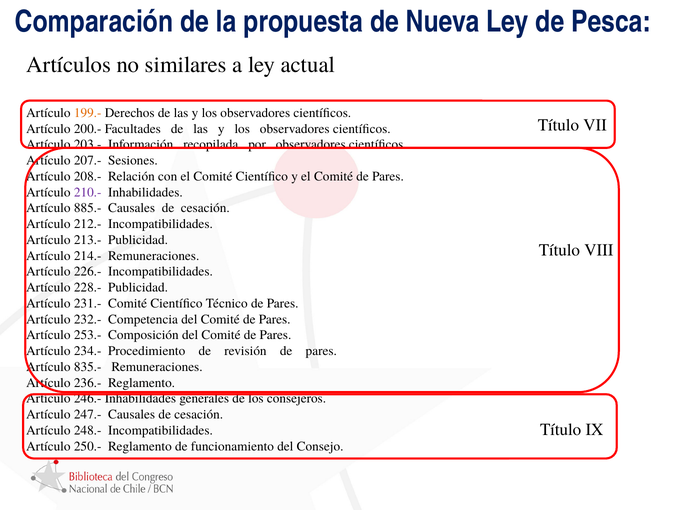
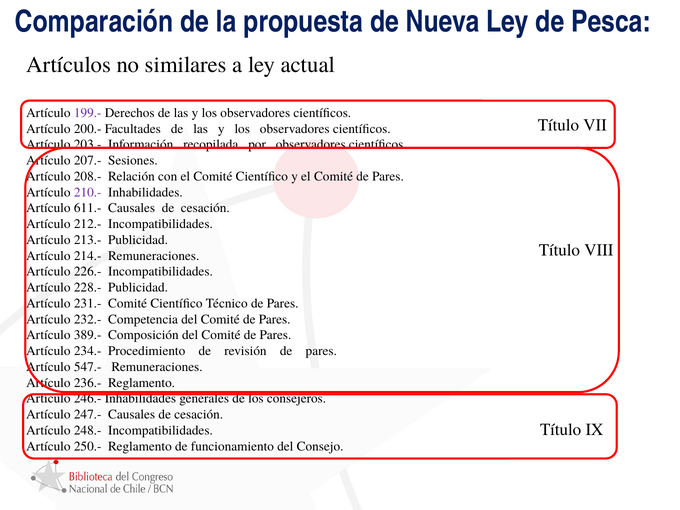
199.- colour: orange -> purple
885.-: 885.- -> 611.-
253.-: 253.- -> 389.-
835.-: 835.- -> 547.-
